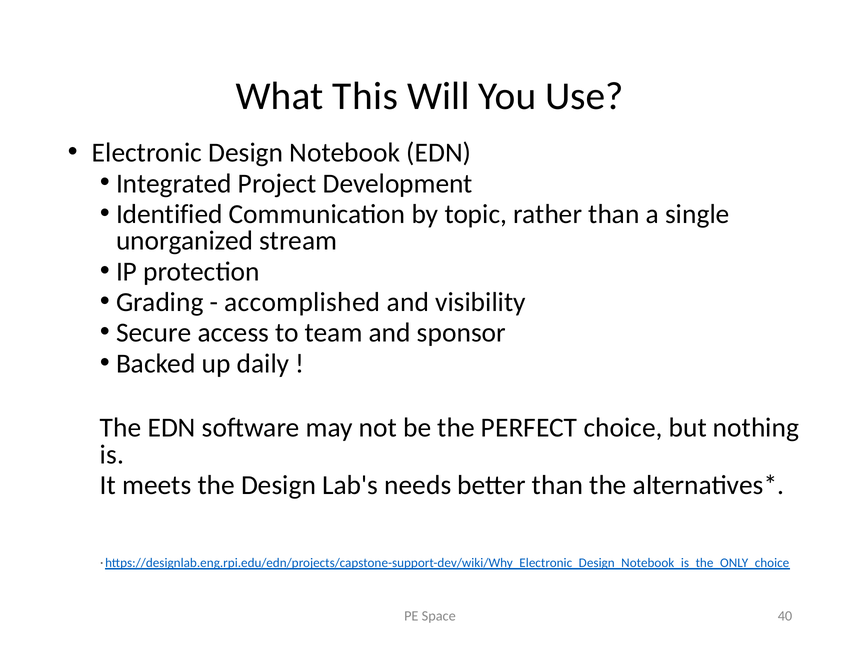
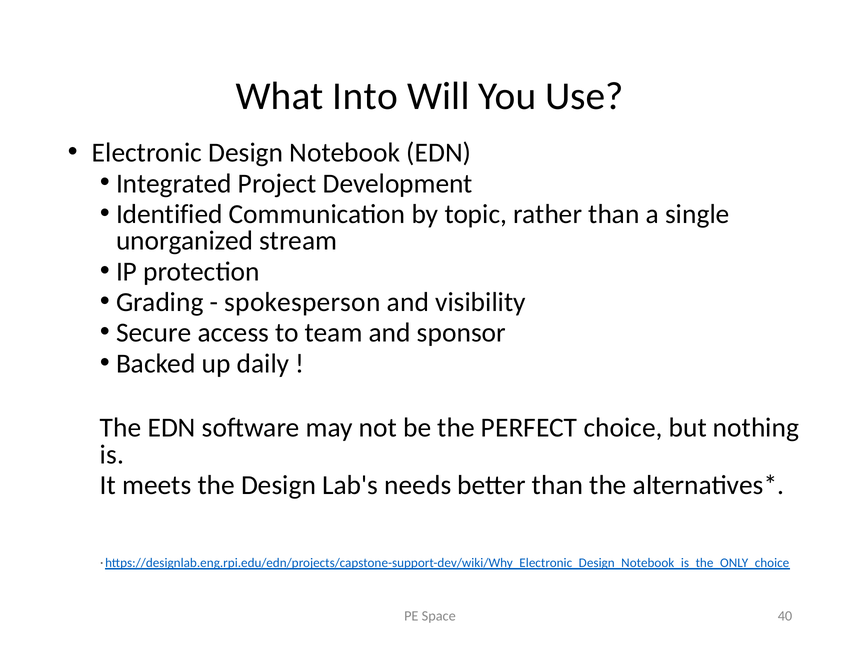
This: This -> Into
accomplished: accomplished -> spokesperson
